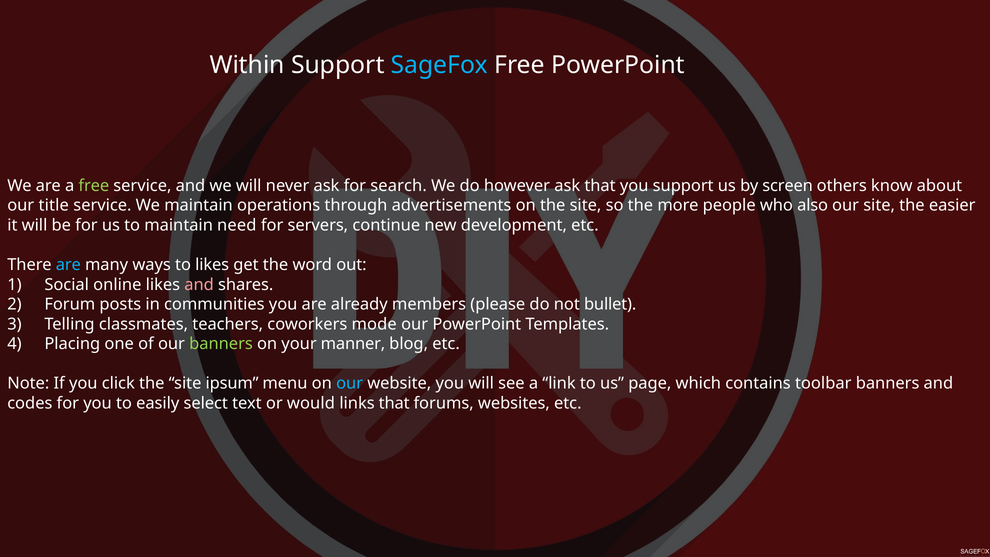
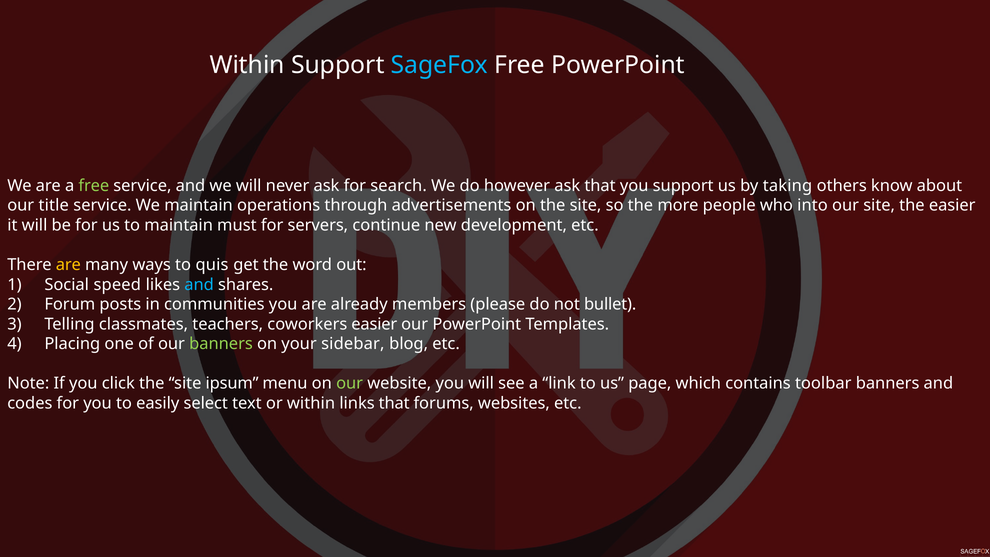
screen: screen -> taking
also: also -> into
need: need -> must
are at (68, 265) colour: light blue -> yellow
to likes: likes -> quis
online: online -> speed
and at (199, 285) colour: pink -> light blue
coworkers mode: mode -> easier
manner: manner -> sidebar
our at (350, 383) colour: light blue -> light green
or would: would -> within
